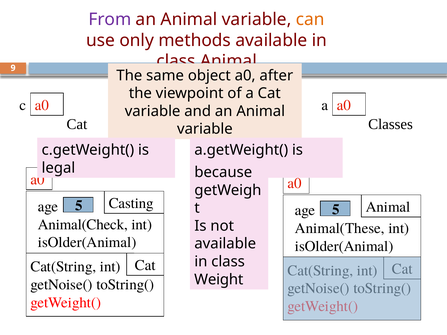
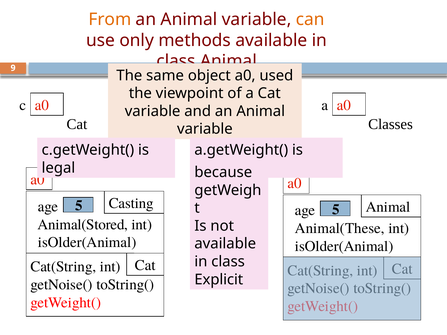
From colour: purple -> orange
after: after -> used
Animal(Check: Animal(Check -> Animal(Stored
Weight: Weight -> Explicit
